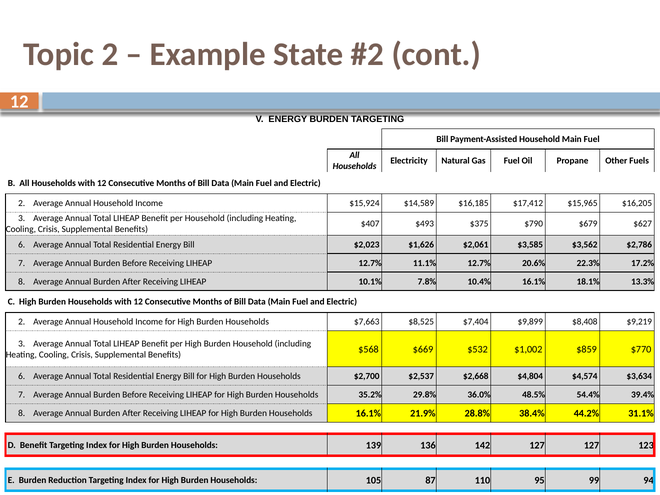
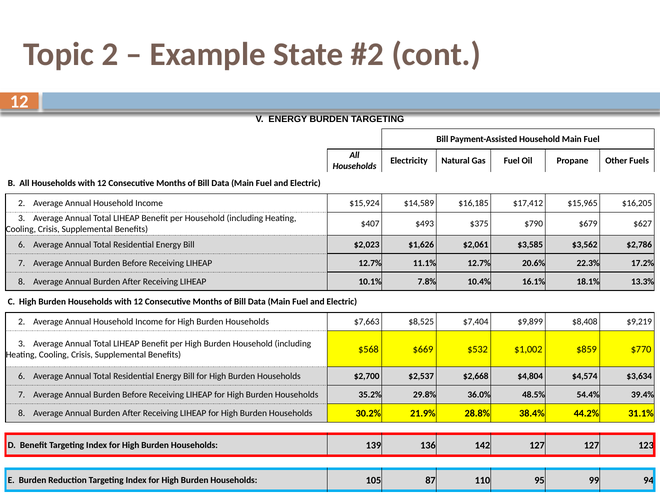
Households 16.1%: 16.1% -> 30.2%
